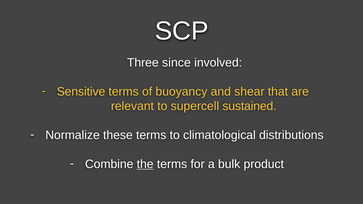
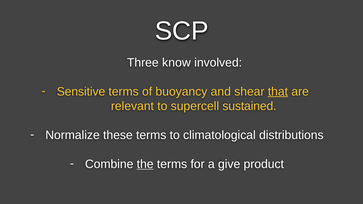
since: since -> know
that underline: none -> present
bulk: bulk -> give
